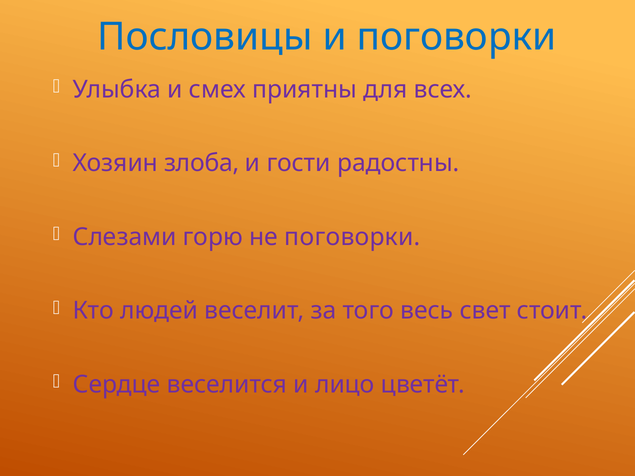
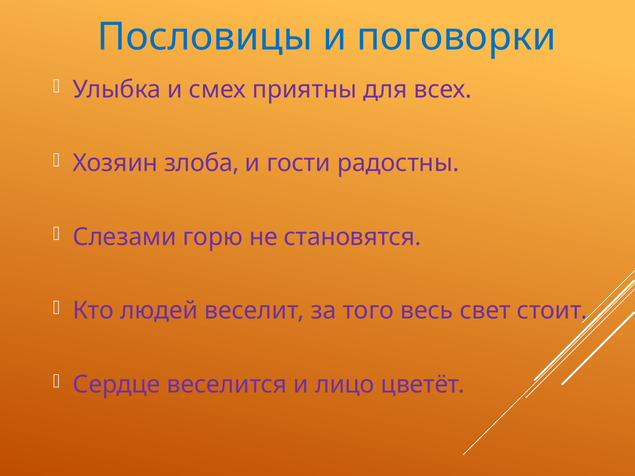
не поговорки: поговорки -> становятся
